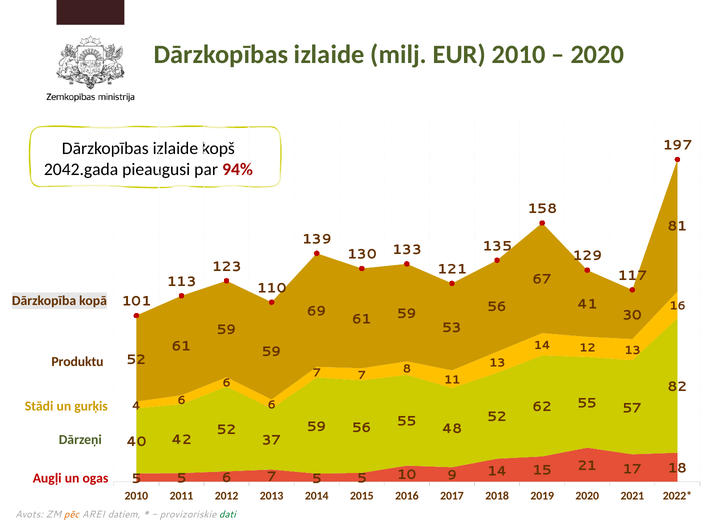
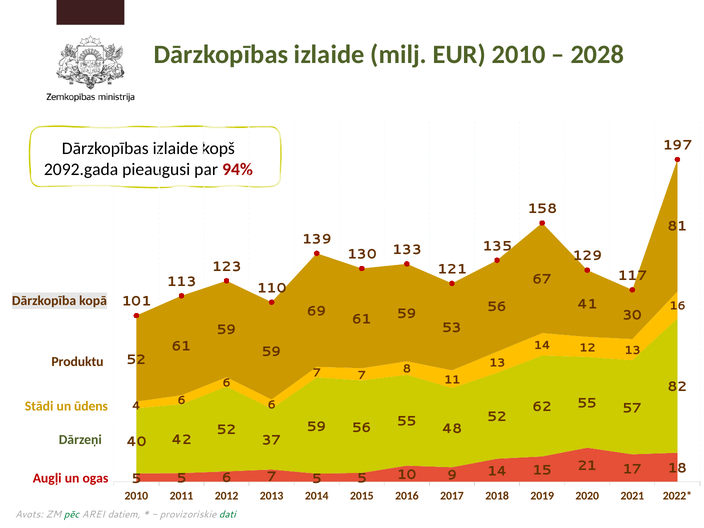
2020 at (597, 55): 2020 -> 2028
2042.gada: 2042.gada -> 2092.gada
gurķis: gurķis -> ūdens
pēc colour: orange -> green
